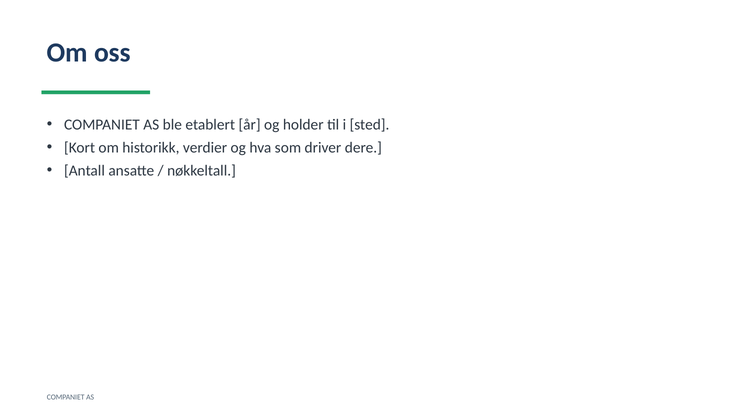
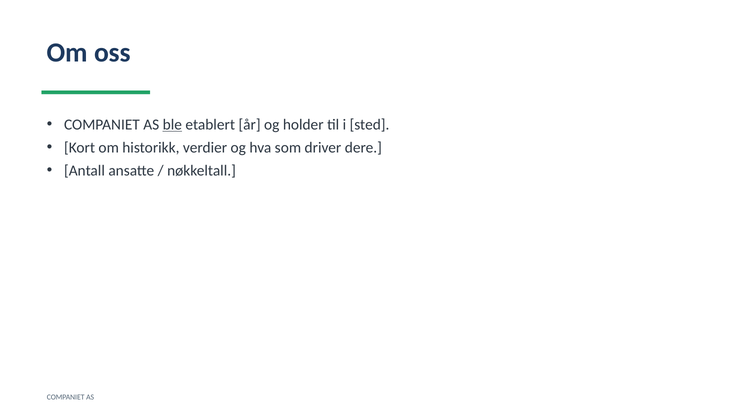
ble underline: none -> present
